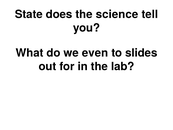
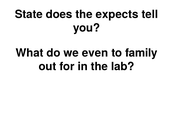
science: science -> expects
slides: slides -> family
